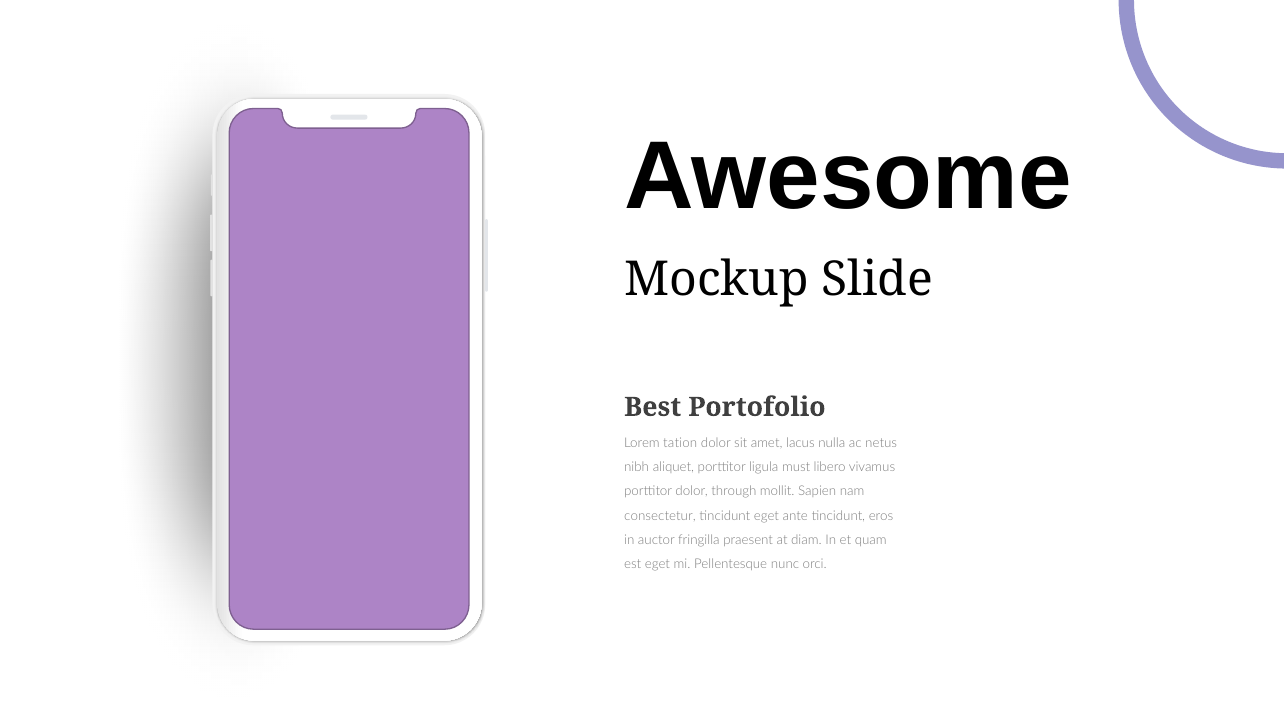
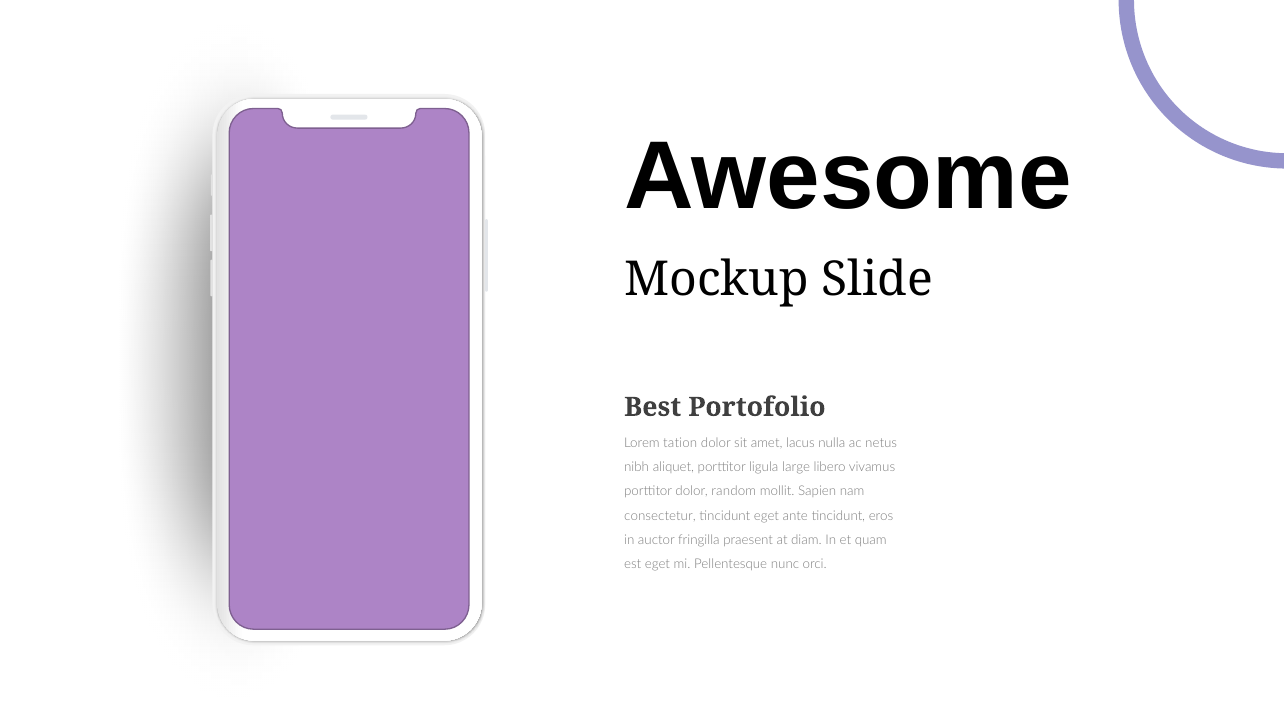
must: must -> large
through: through -> random
